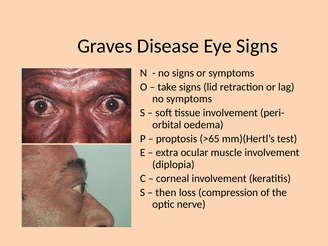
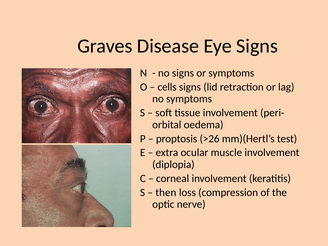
take: take -> cells
>65: >65 -> >26
